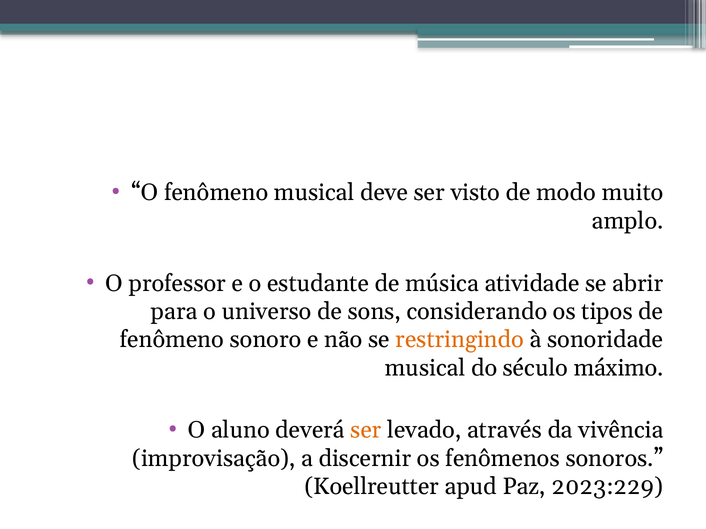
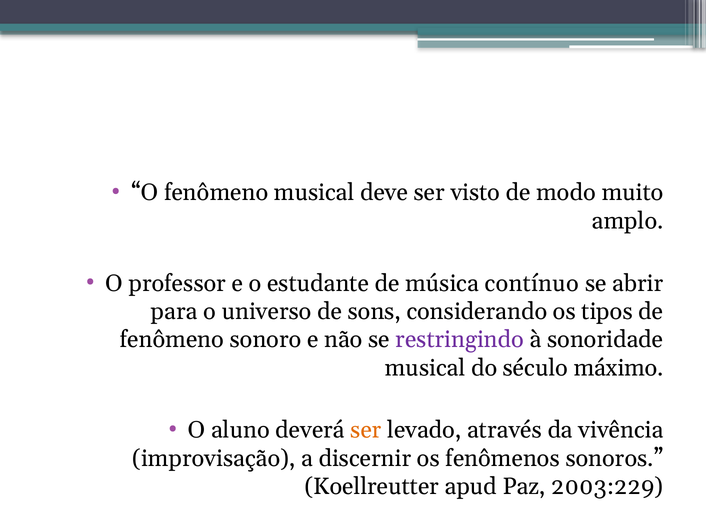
atividade: atividade -> contínuo
restringindo colour: orange -> purple
2023:229: 2023:229 -> 2003:229
